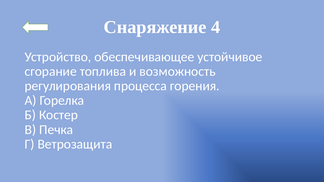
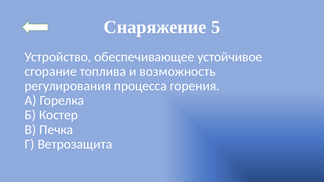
4: 4 -> 5
